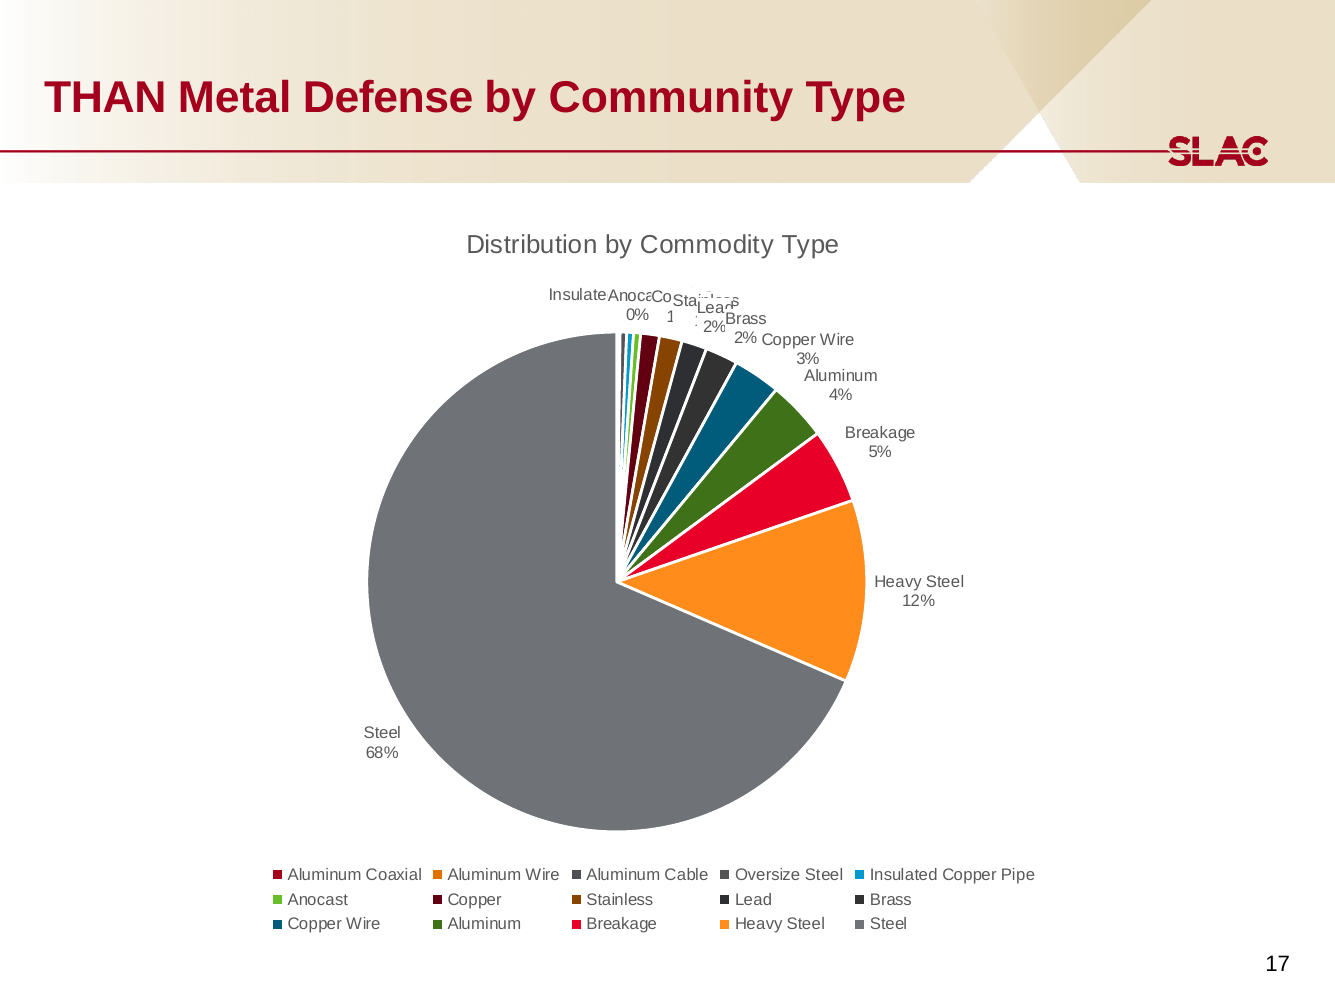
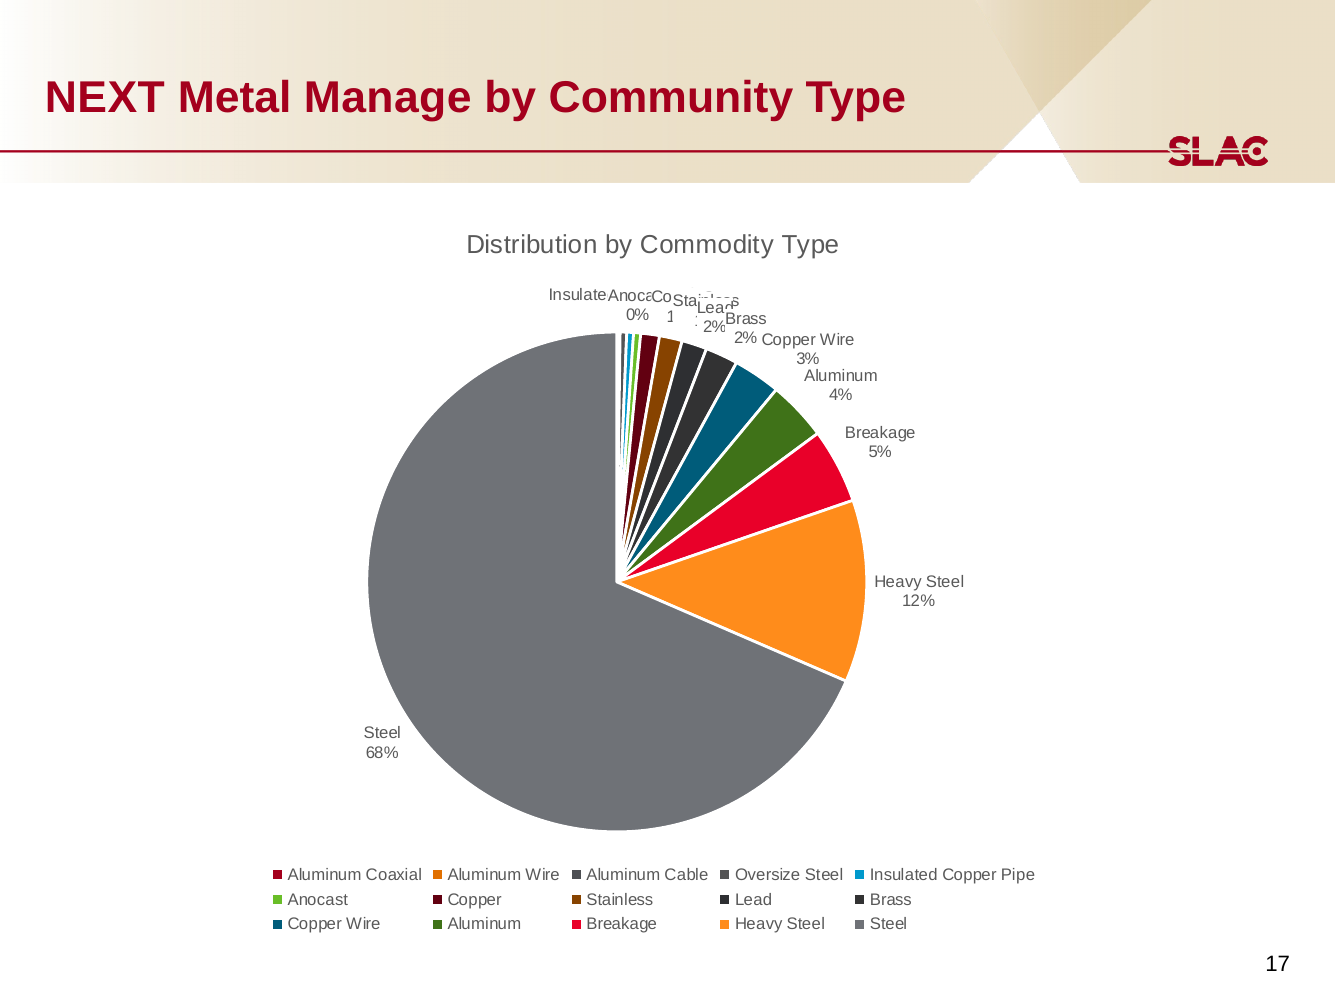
THAN: THAN -> NEXT
Defense: Defense -> Manage
